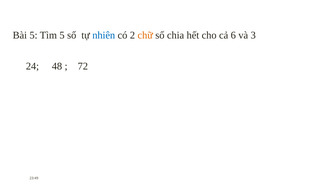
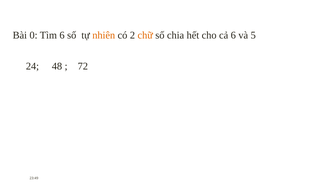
Bài 5: 5 -> 0
Tìm 5: 5 -> 6
nhiên colour: blue -> orange
3: 3 -> 5
